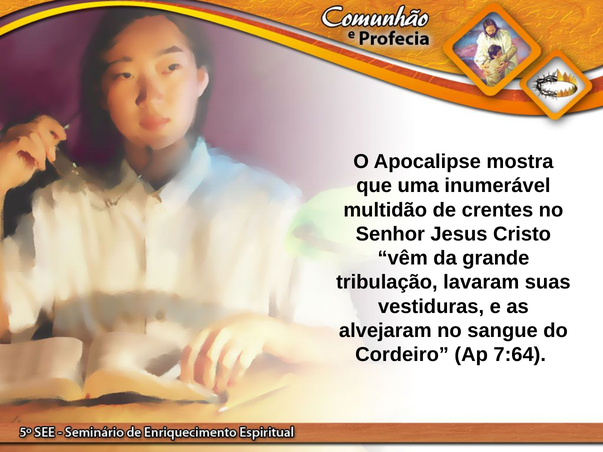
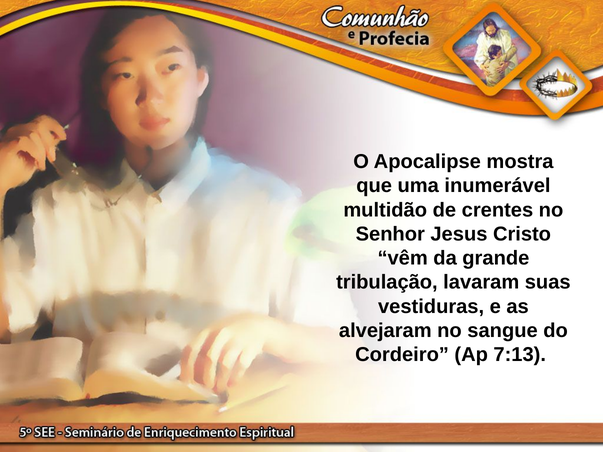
7:64: 7:64 -> 7:13
